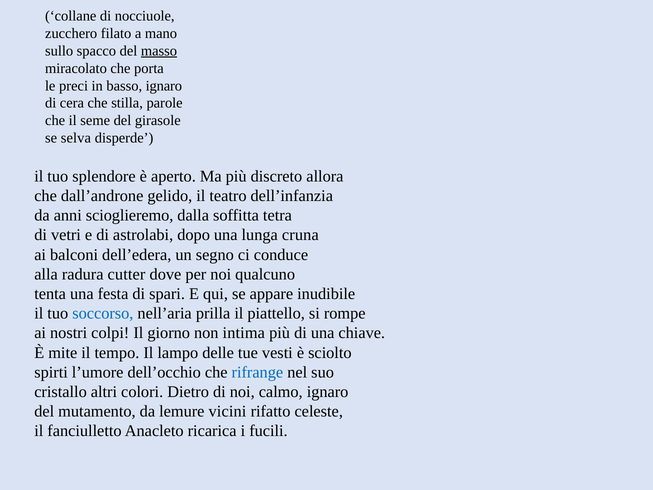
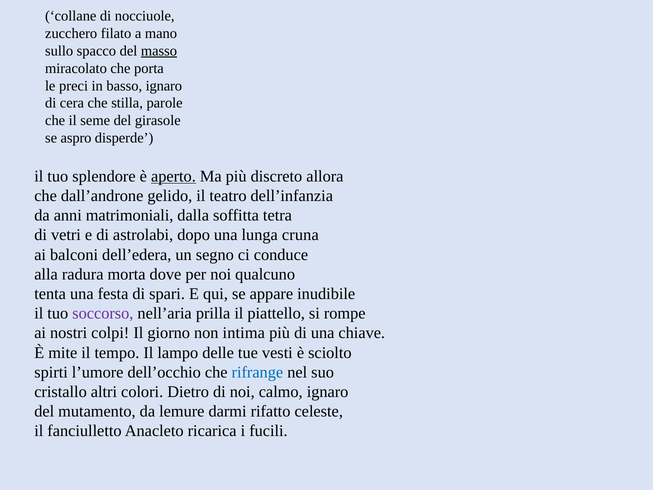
selva: selva -> aspro
aperto underline: none -> present
scioglieremo: scioglieremo -> matrimoniali
cutter: cutter -> morta
soccorso colour: blue -> purple
vicini: vicini -> darmi
